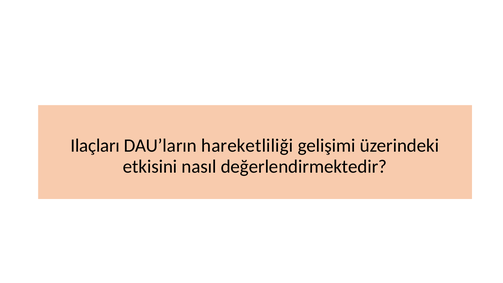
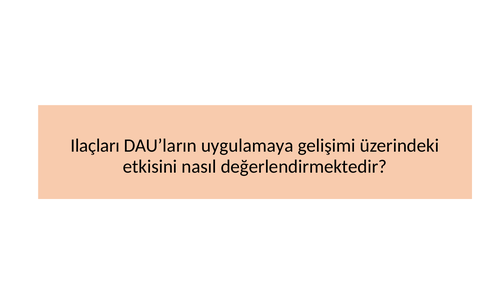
hareketliliği: hareketliliği -> uygulamaya
